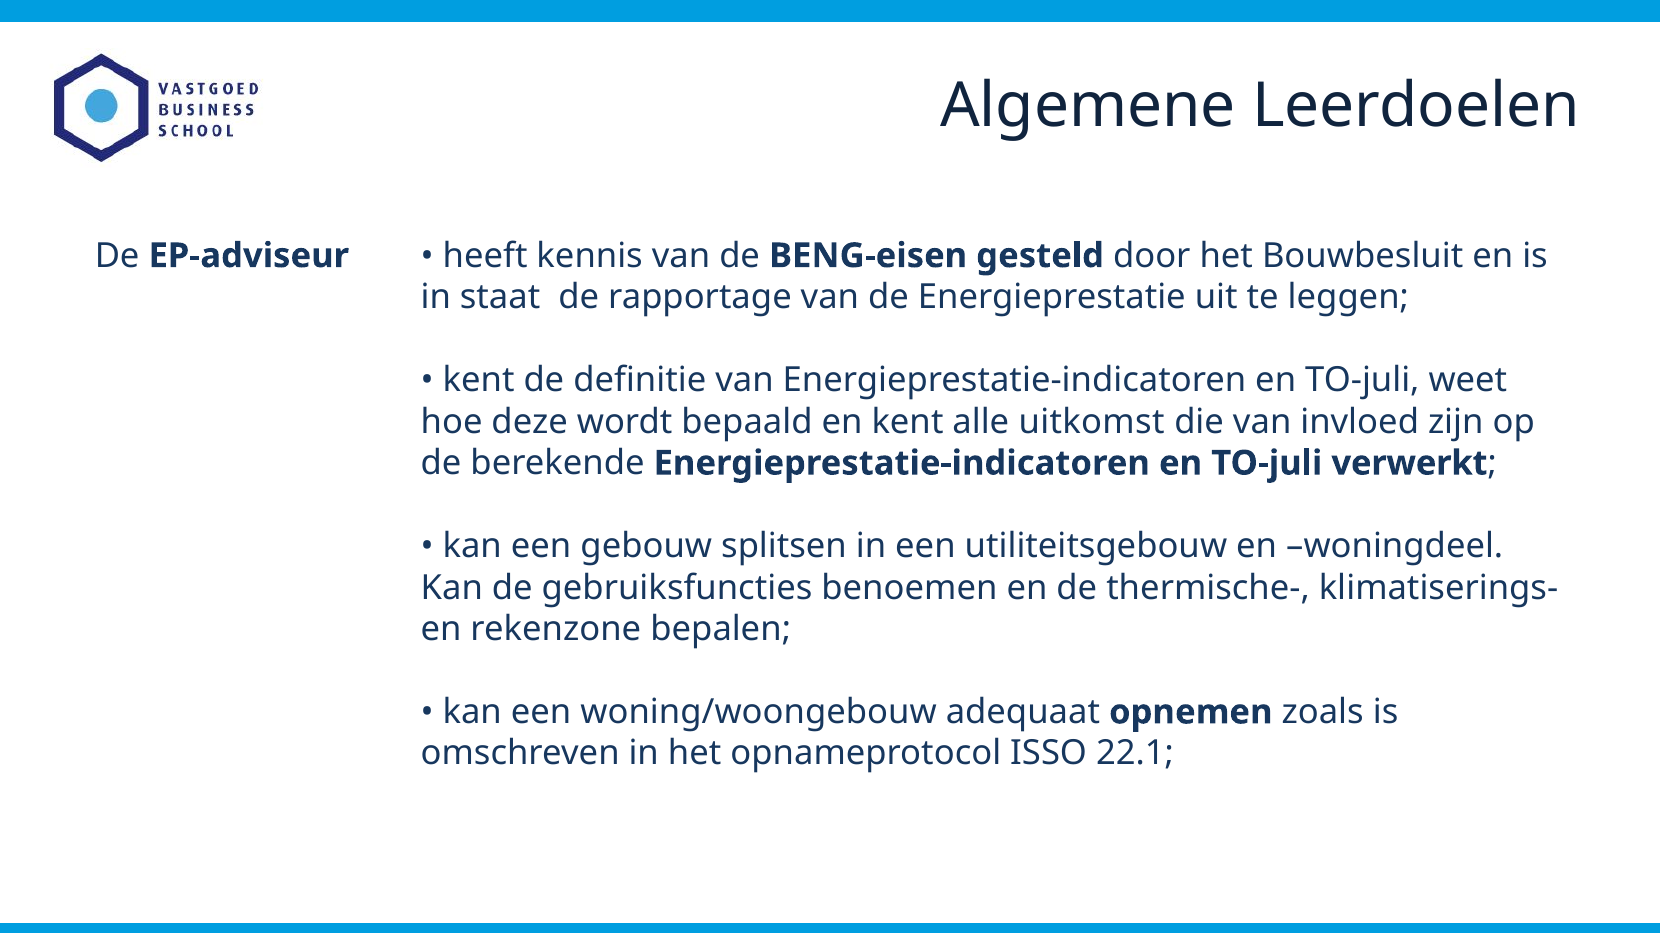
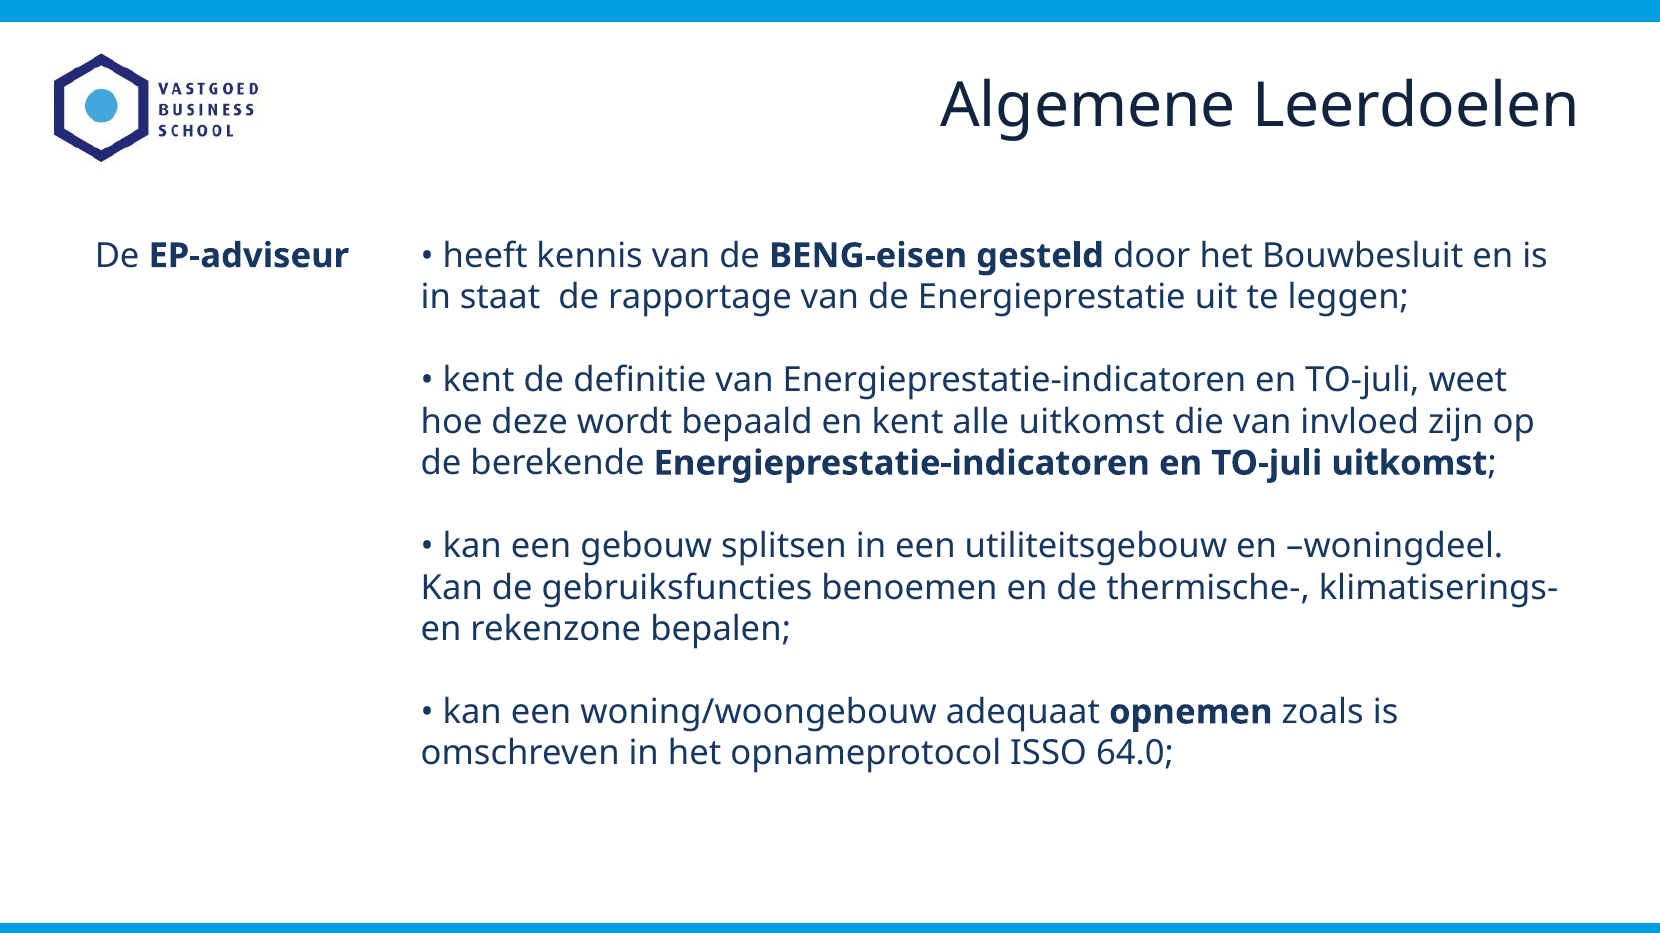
TO-juli verwerkt: verwerkt -> uitkomst
22.1: 22.1 -> 64.0
